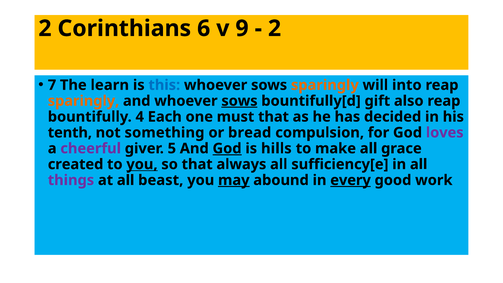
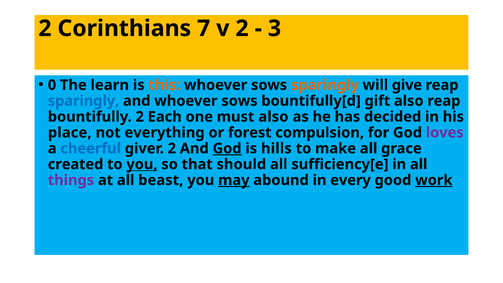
6: 6 -> 7
v 9: 9 -> 2
2 at (275, 28): 2 -> 3
7: 7 -> 0
this colour: blue -> orange
into: into -> give
sparingly at (83, 101) colour: orange -> blue
sows at (239, 101) underline: present -> none
bountifully 4: 4 -> 2
must that: that -> also
tenth: tenth -> place
something: something -> everything
bread: bread -> forest
cheerful colour: purple -> blue
giver 5: 5 -> 2
always: always -> should
every underline: present -> none
work underline: none -> present
